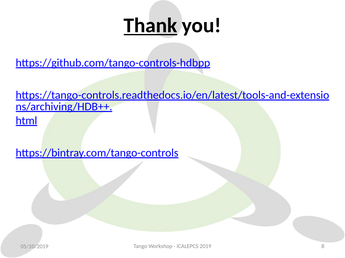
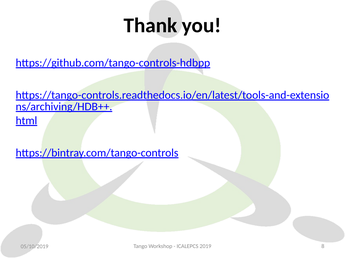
Thank underline: present -> none
